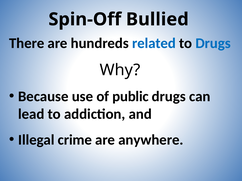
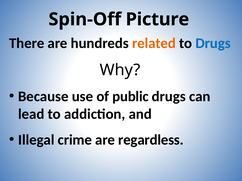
Bullied: Bullied -> Picture
related colour: blue -> orange
anywhere: anywhere -> regardless
